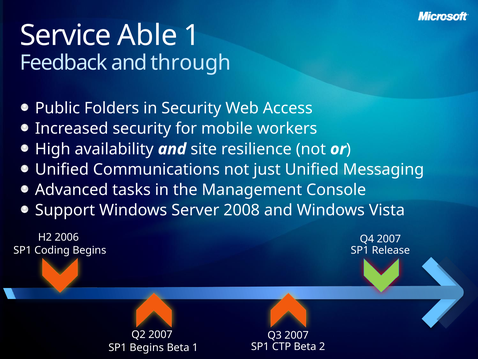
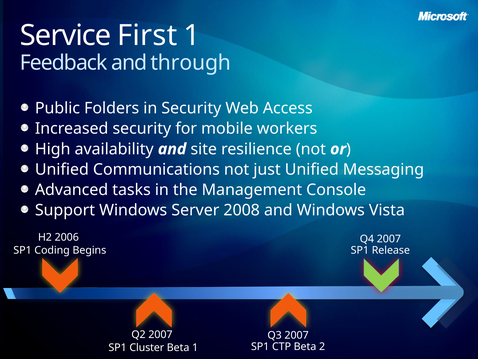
Able: Able -> First
SP1 Begins: Begins -> Cluster
